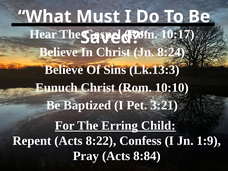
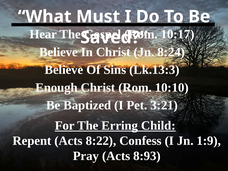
Eunuch: Eunuch -> Enough
8:84: 8:84 -> 8:93
